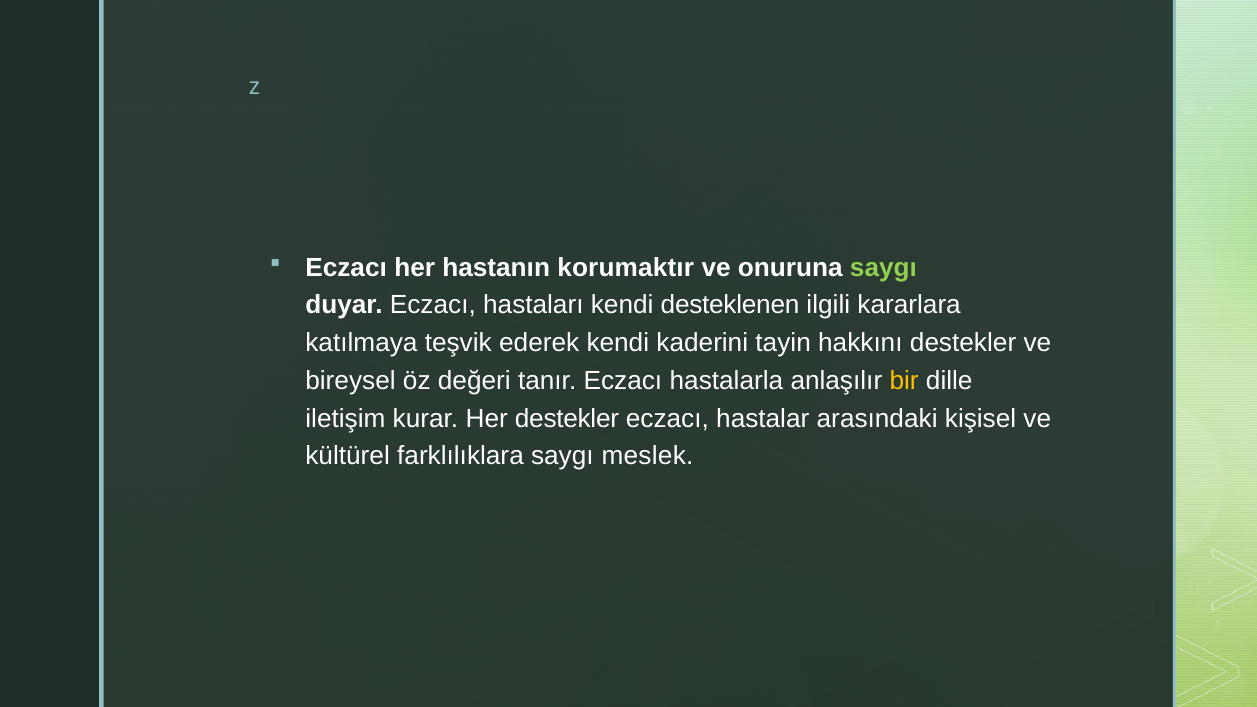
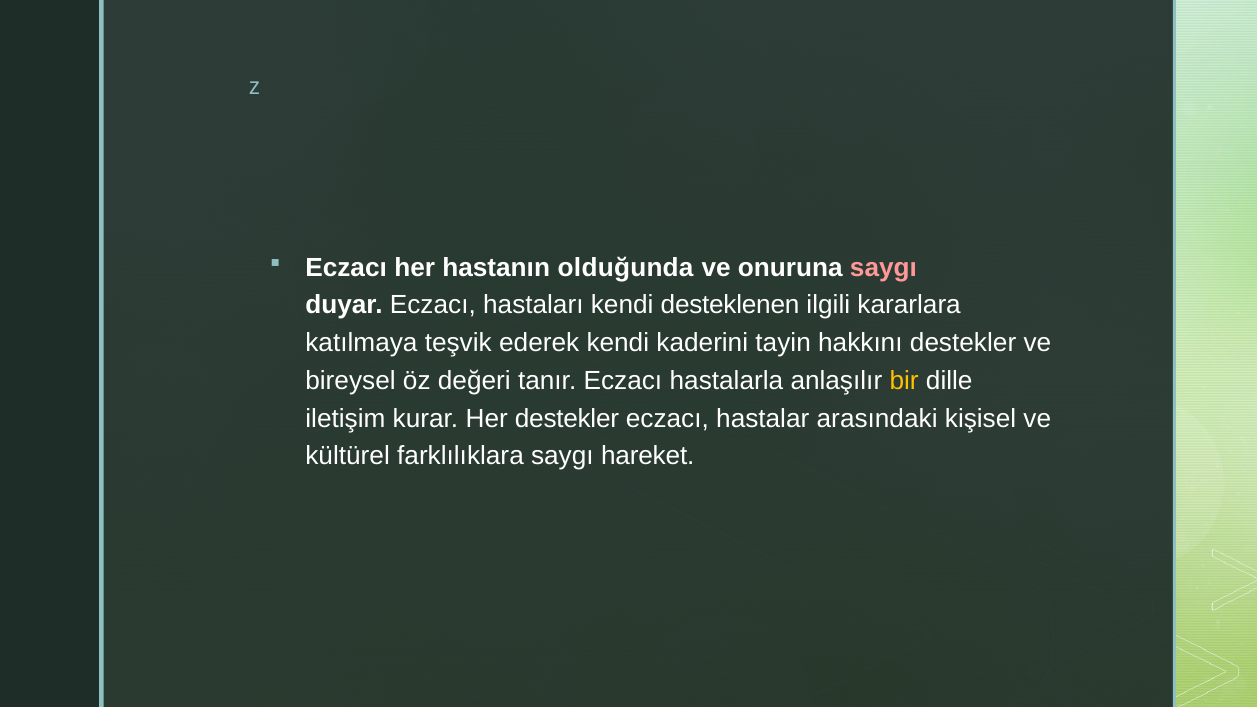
korumaktır: korumaktır -> olduğunda
saygı at (883, 268) colour: light green -> pink
meslek: meslek -> hareket
